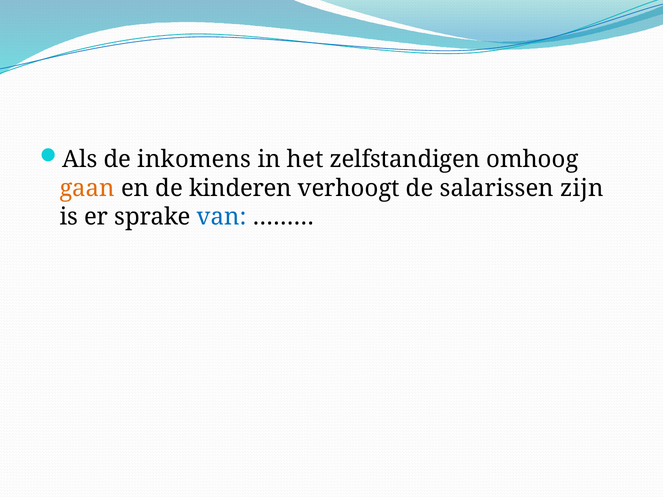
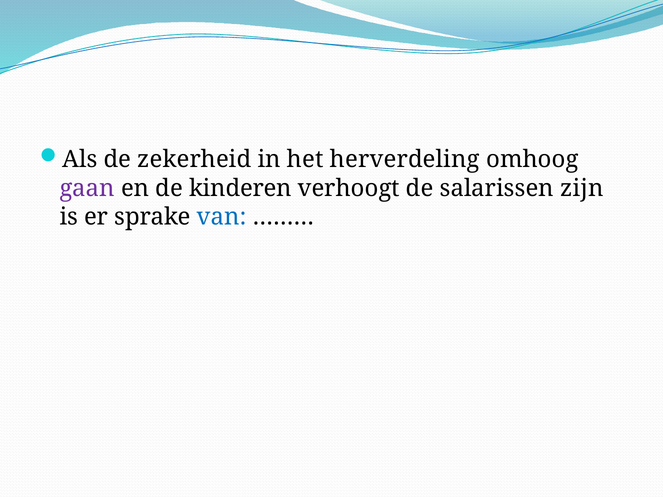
inkomens: inkomens -> zekerheid
zelfstandigen: zelfstandigen -> herverdeling
gaan colour: orange -> purple
